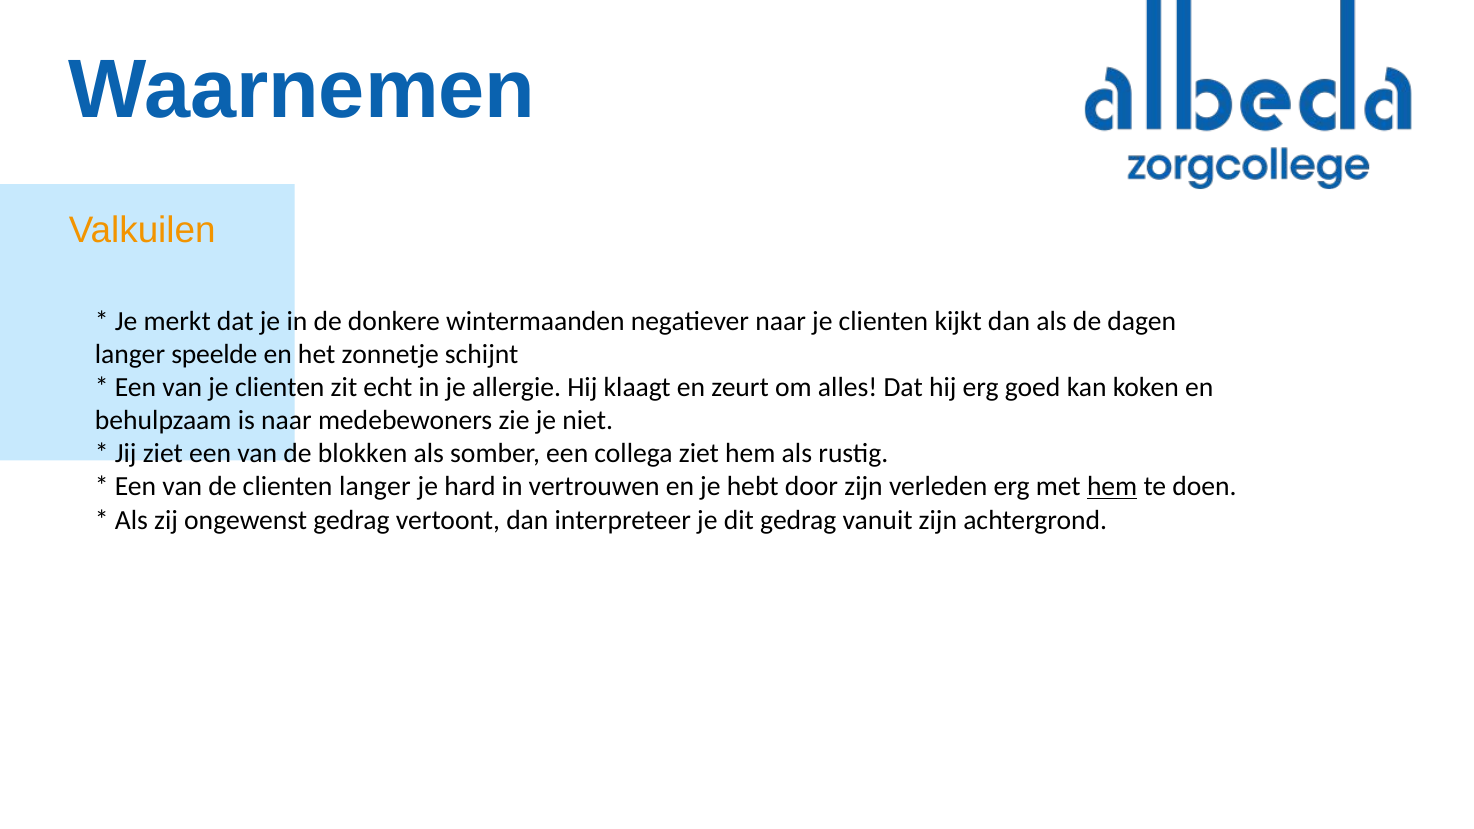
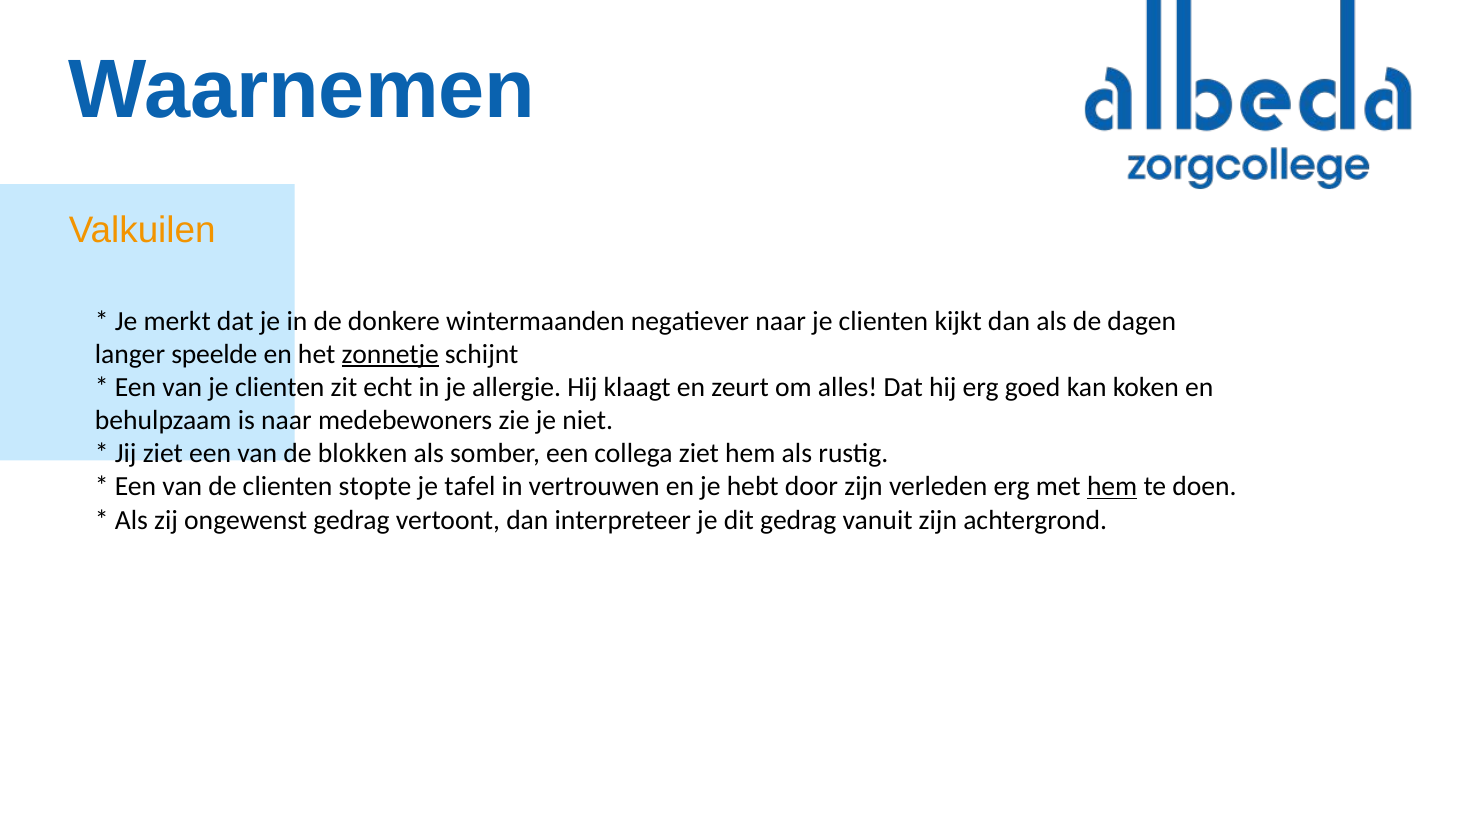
zonnetje underline: none -> present
clienten langer: langer -> stopte
hard: hard -> tafel
